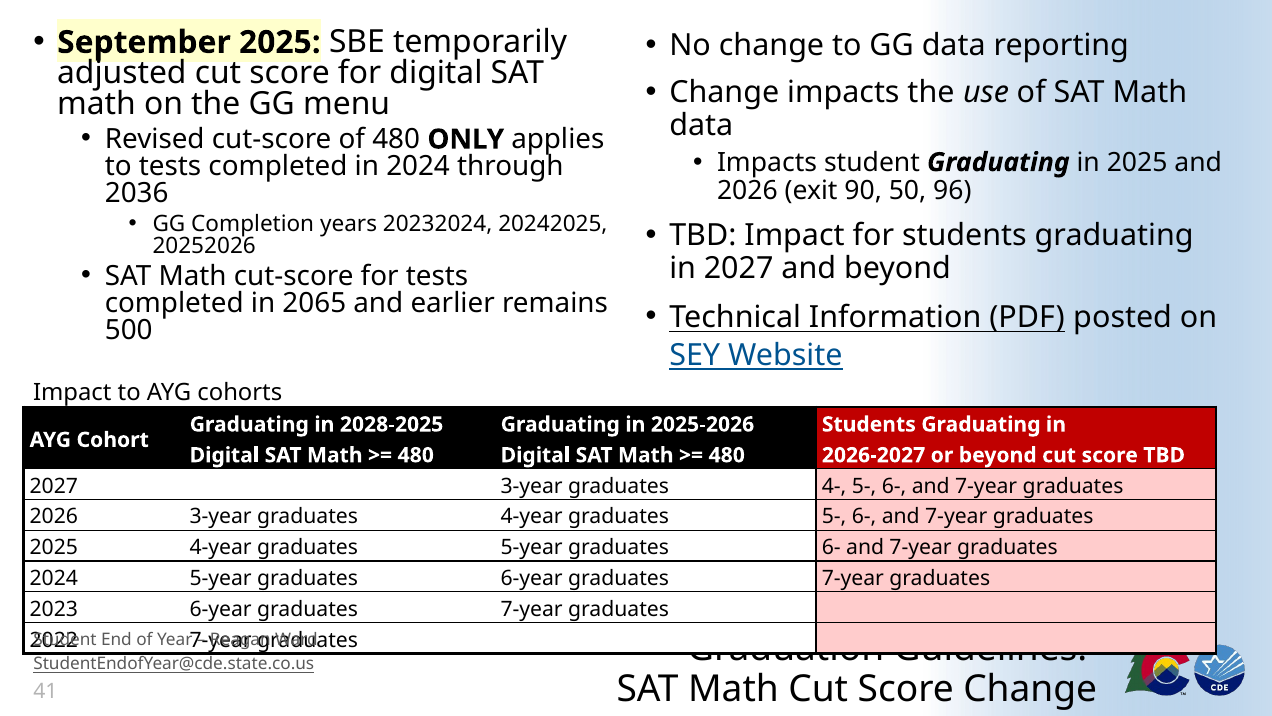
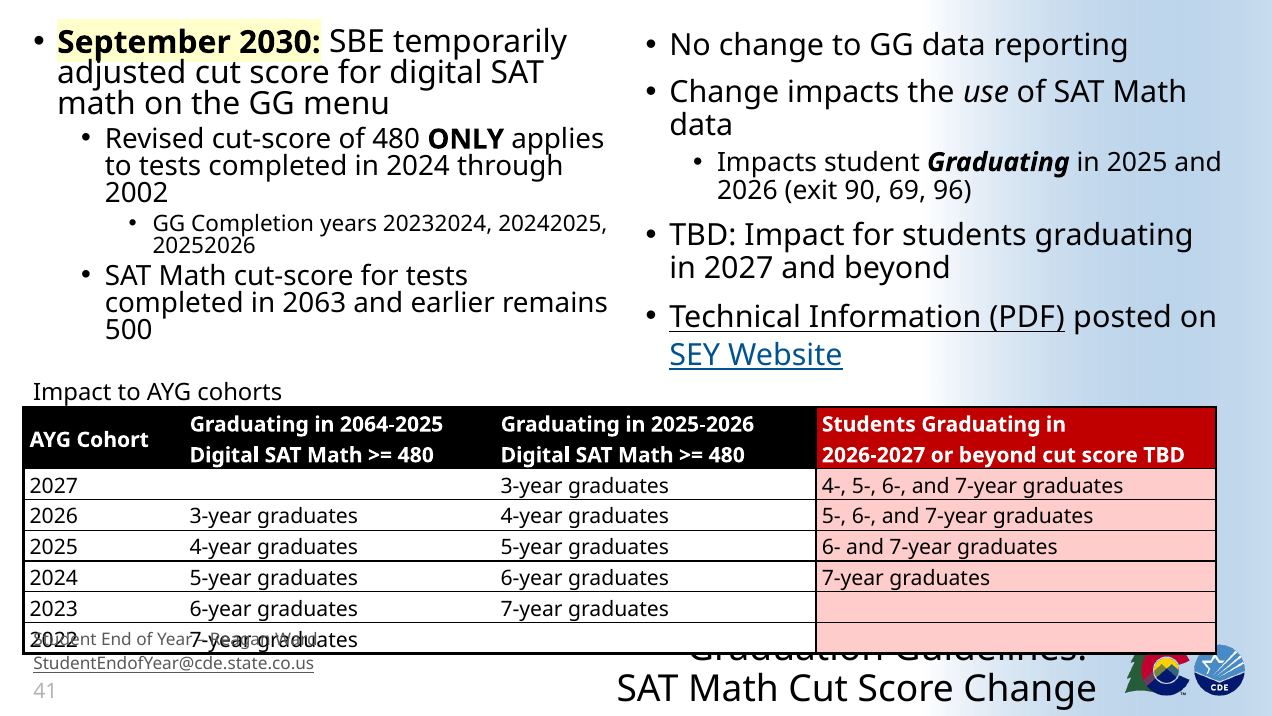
September 2025: 2025 -> 2030
50: 50 -> 69
2036: 2036 -> 2002
2065: 2065 -> 2063
2028-2025: 2028-2025 -> 2064-2025
